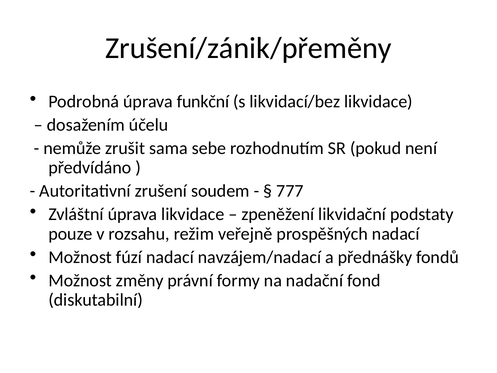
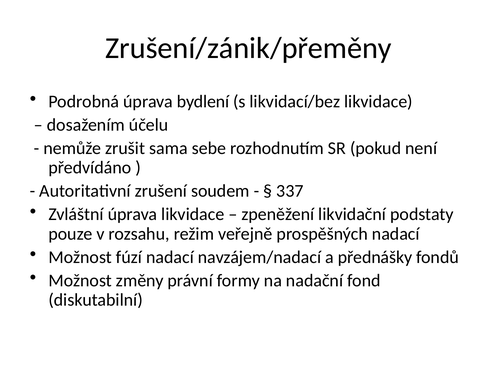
funkční: funkční -> bydlení
777: 777 -> 337
